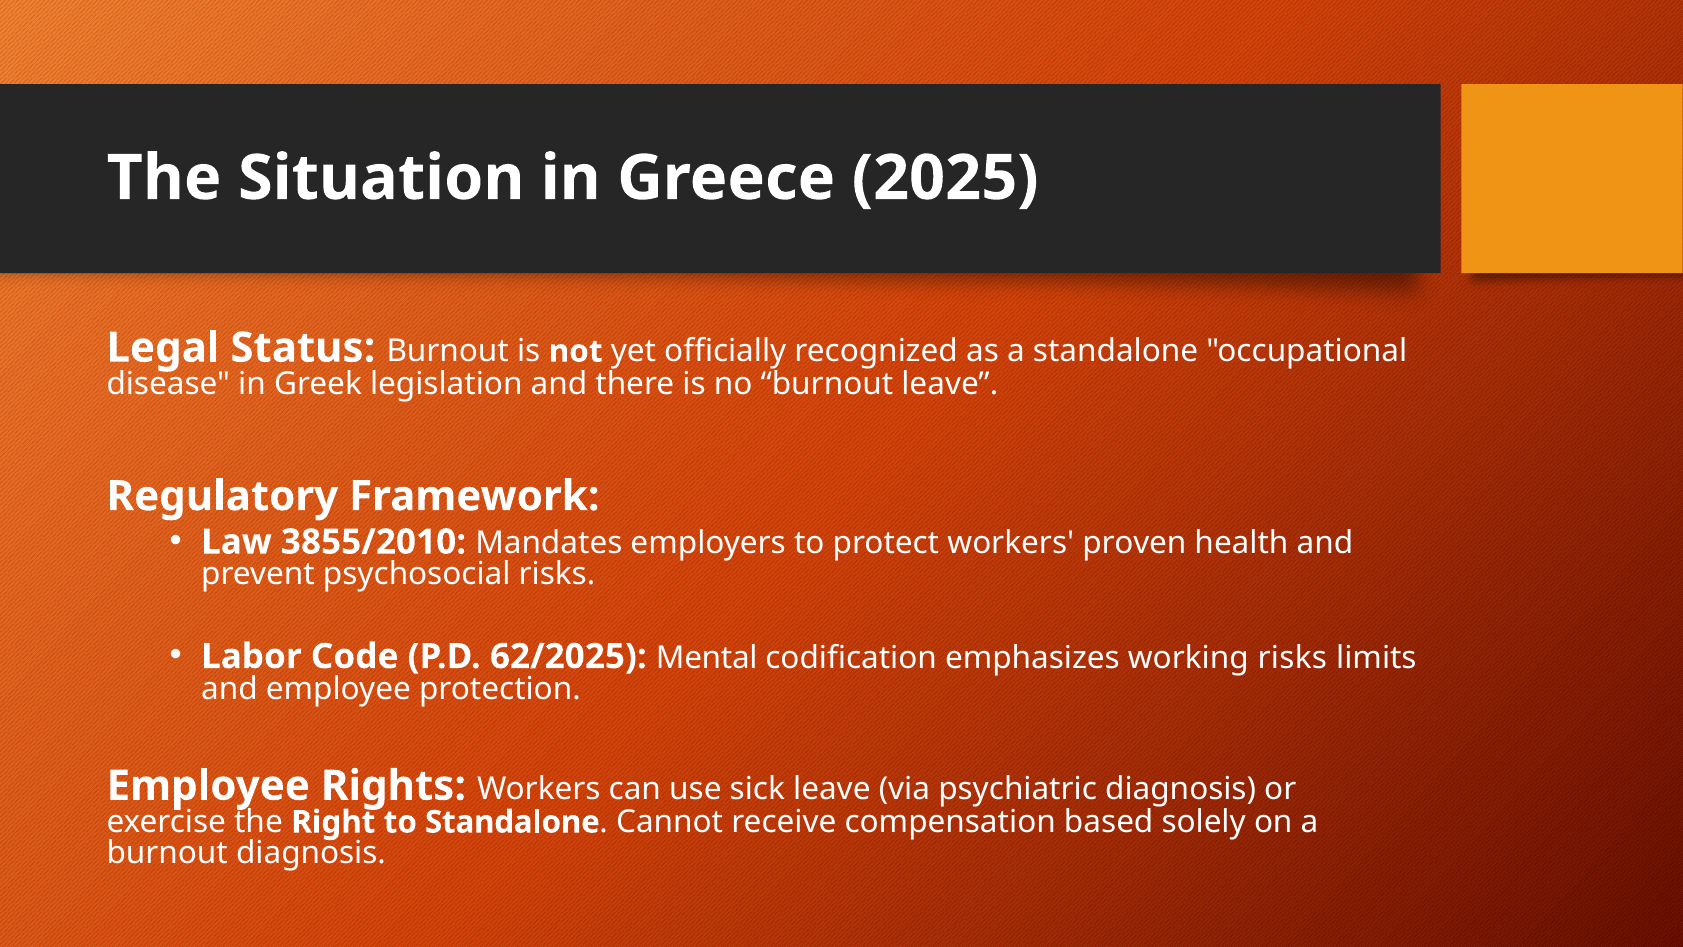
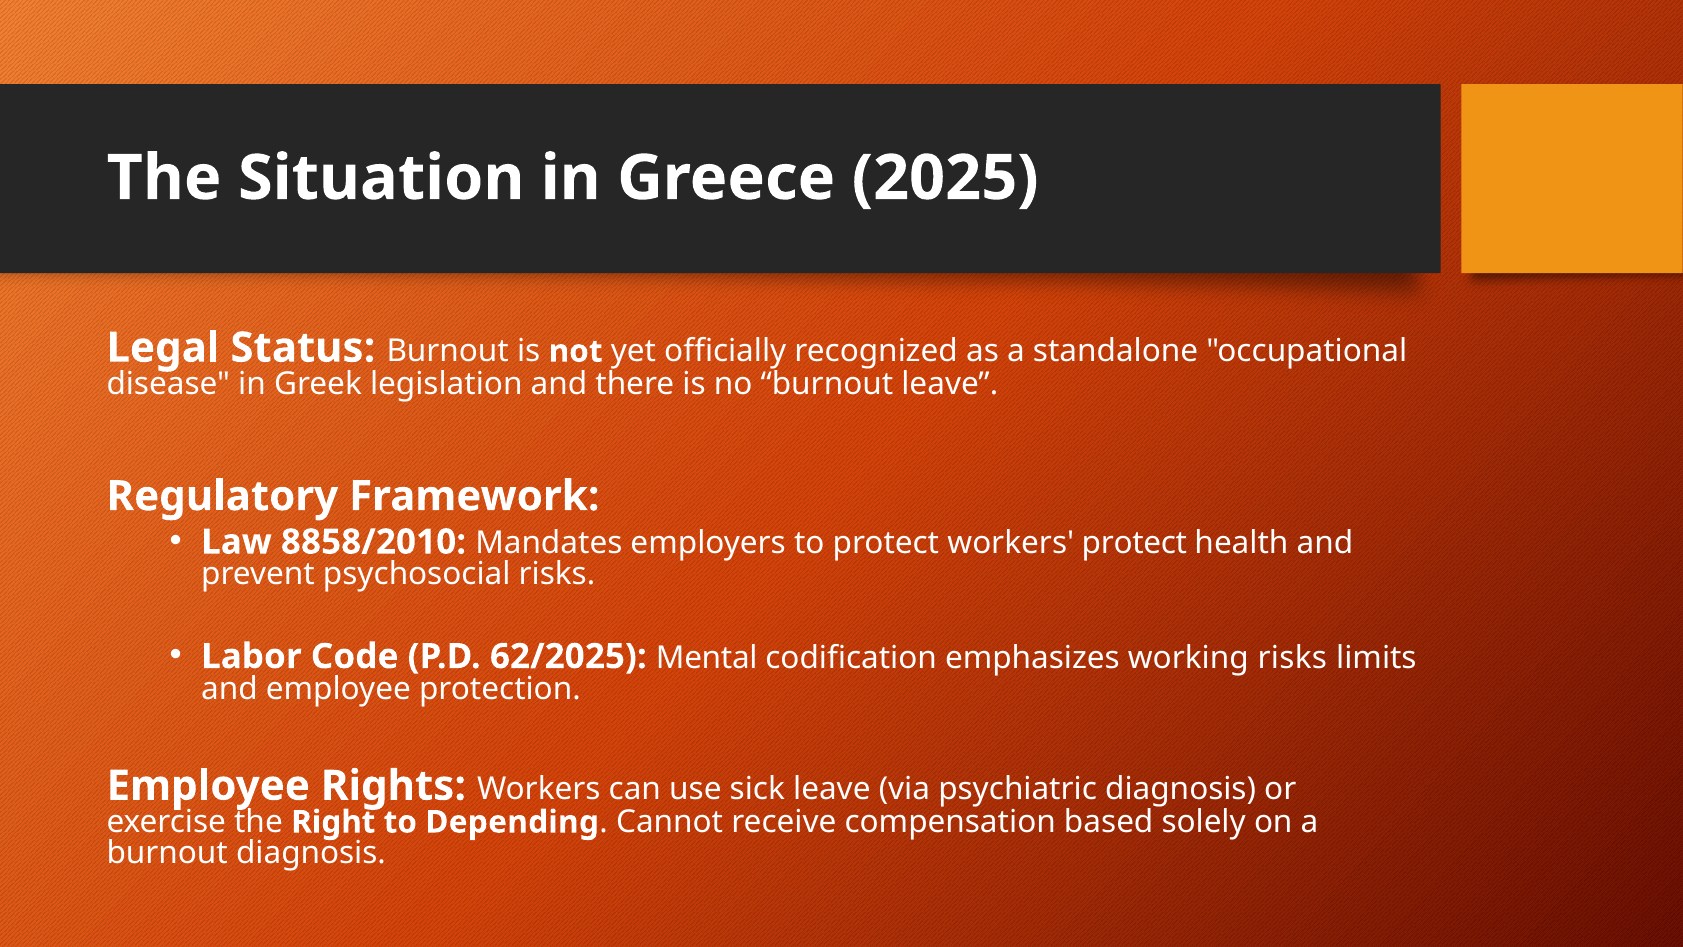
3855/2010: 3855/2010 -> 8858/2010
workers proven: proven -> protect
to Standalone: Standalone -> Depending
